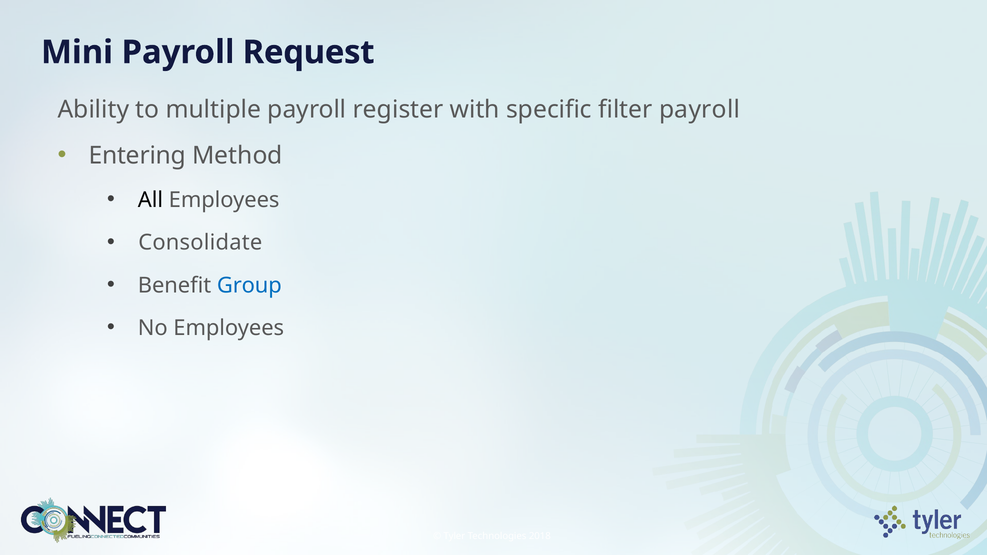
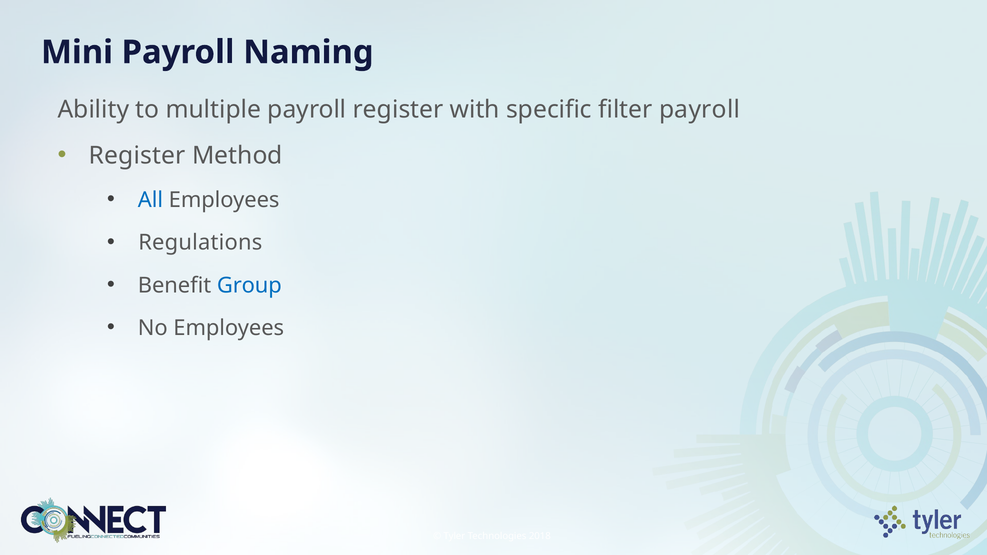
Request: Request -> Naming
Entering at (137, 156): Entering -> Register
All colour: black -> blue
Consolidate: Consolidate -> Regulations
